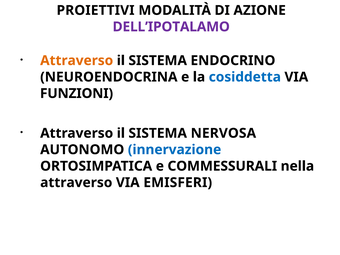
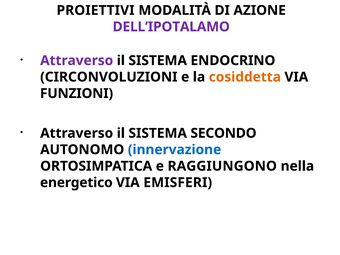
Attraverso at (77, 61) colour: orange -> purple
NEUROENDOCRINA: NEUROENDOCRINA -> CIRCONVOLUZIONI
cosiddetta colour: blue -> orange
NERVOSA: NERVOSA -> SECONDO
COMMESSURALI: COMMESSURALI -> RAGGIUNGONO
attraverso at (76, 183): attraverso -> energetico
